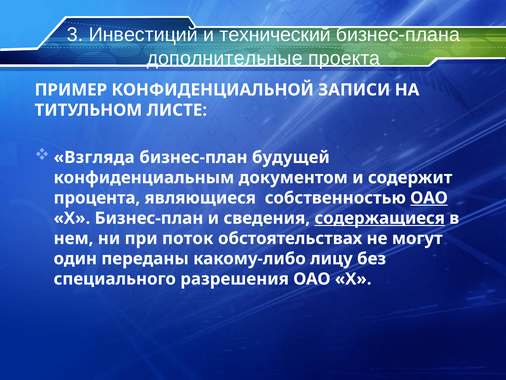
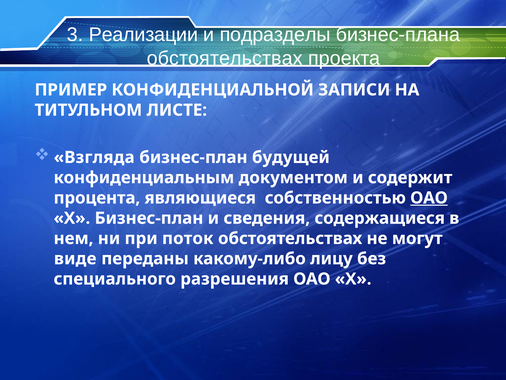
Инвестиций: Инвестиций -> Реализации
технический: технический -> подразделы
дополнительные at (225, 58): дополнительные -> обстоятельствах
содержащиеся underline: present -> none
один: один -> виде
